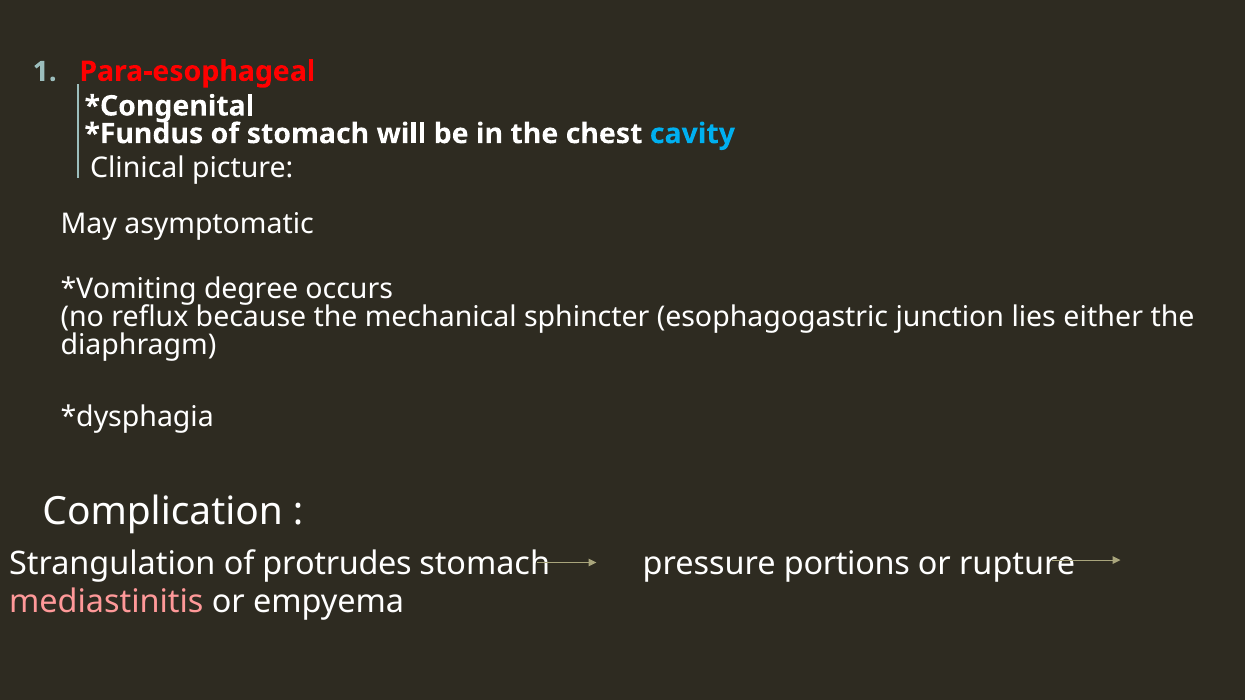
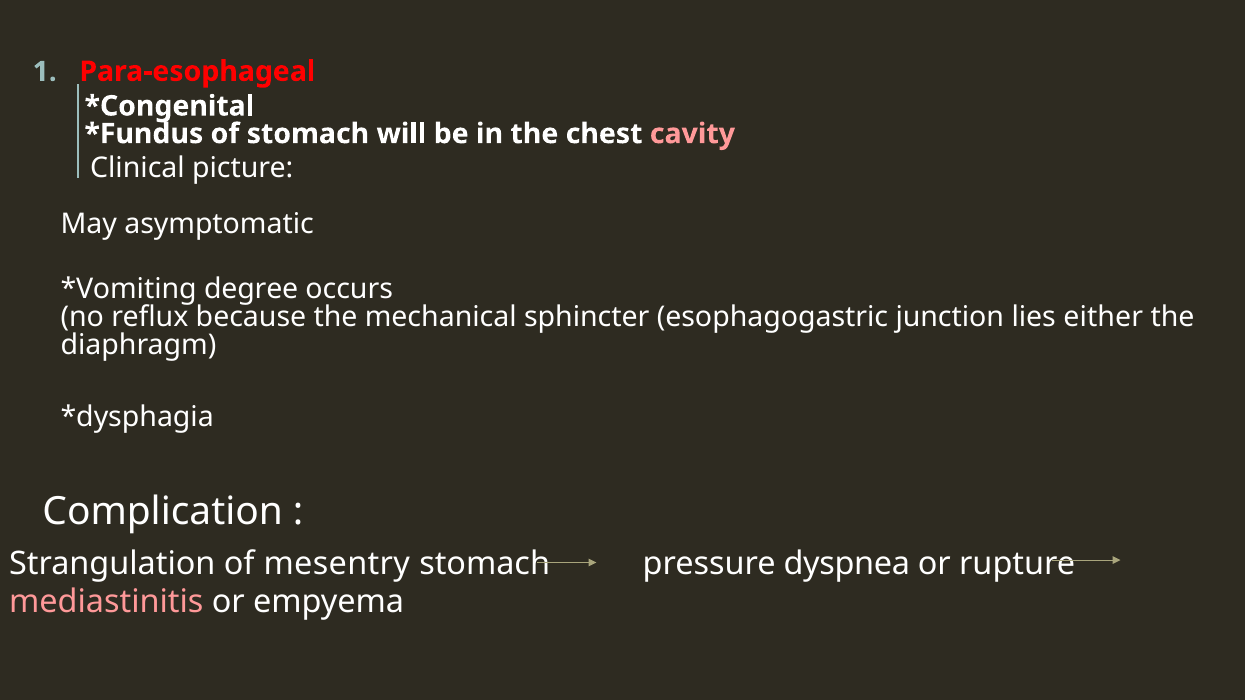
cavity colour: light blue -> pink
protrudes: protrudes -> mesentry
portions: portions -> dyspnea
